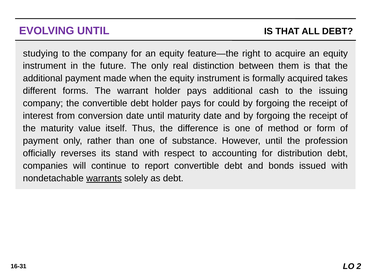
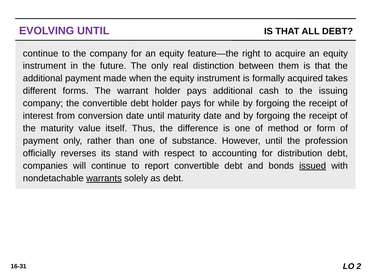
studying at (41, 53): studying -> continue
could: could -> while
issued underline: none -> present
